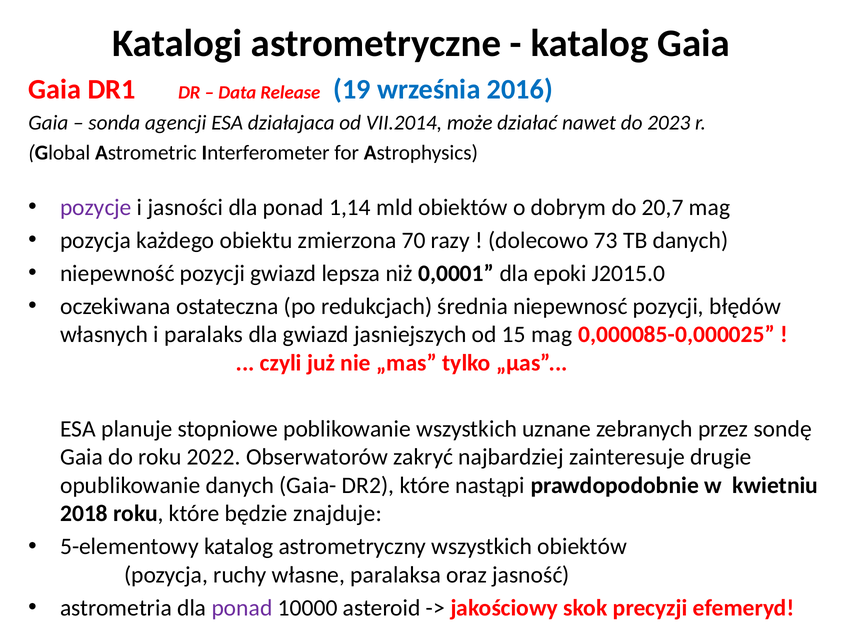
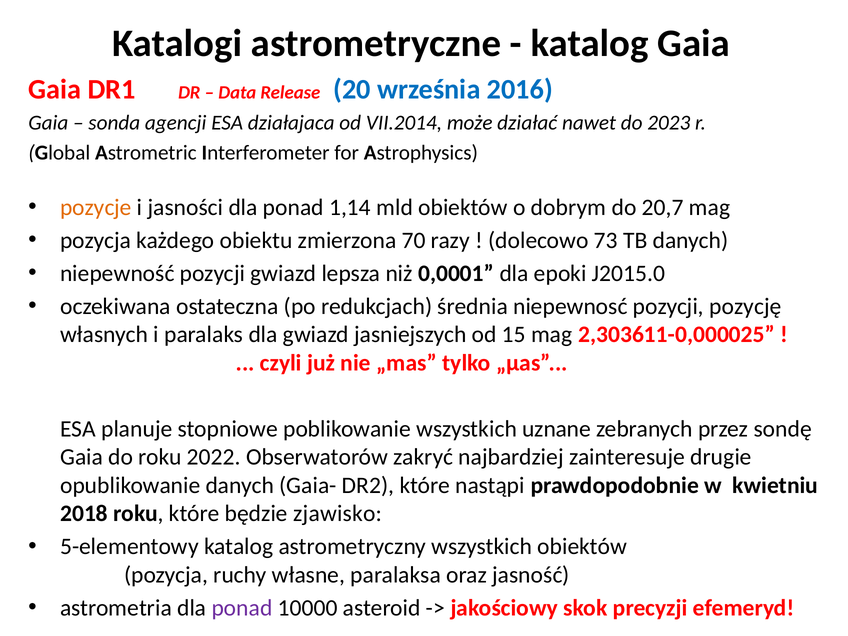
19: 19 -> 20
pozycje colour: purple -> orange
błędów: błędów -> pozycję
0,000085-0,000025: 0,000085-0,000025 -> 2,303611-0,000025
znajduje: znajduje -> zjawisko
